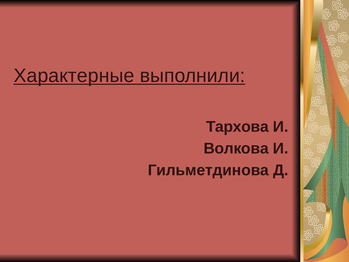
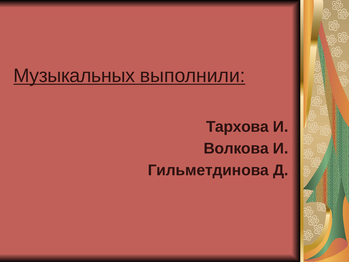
Характерные: Характерные -> Музыкальных
